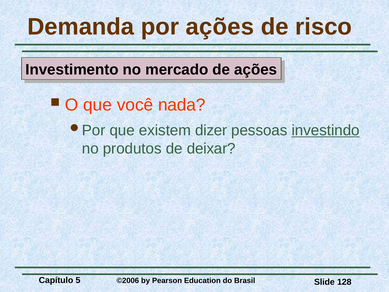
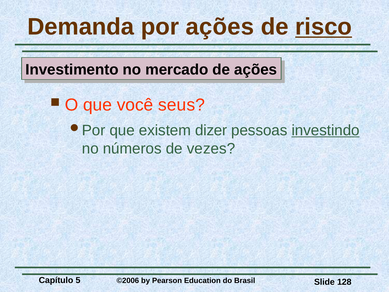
risco underline: none -> present
nada: nada -> seus
produtos: produtos -> números
deixar: deixar -> vezes
